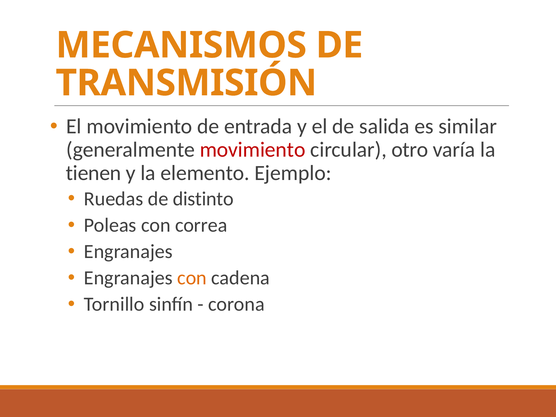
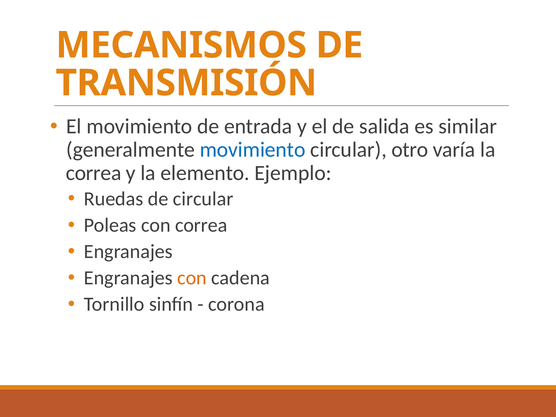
movimiento at (253, 150) colour: red -> blue
tienen at (94, 173): tienen -> correa
de distinto: distinto -> circular
